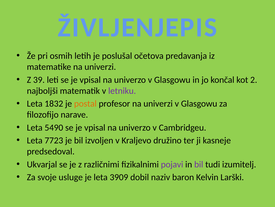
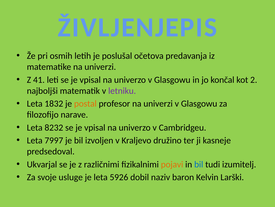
39: 39 -> 41
5490: 5490 -> 8232
7723: 7723 -> 7997
pojavi colour: purple -> orange
bil at (199, 164) colour: purple -> blue
3909: 3909 -> 5926
